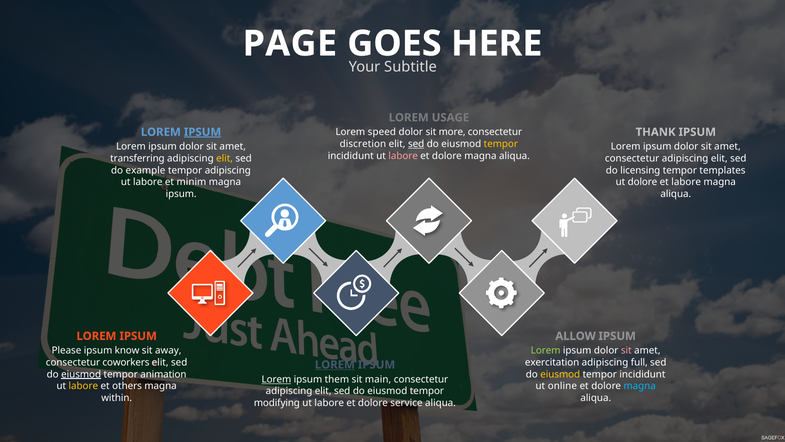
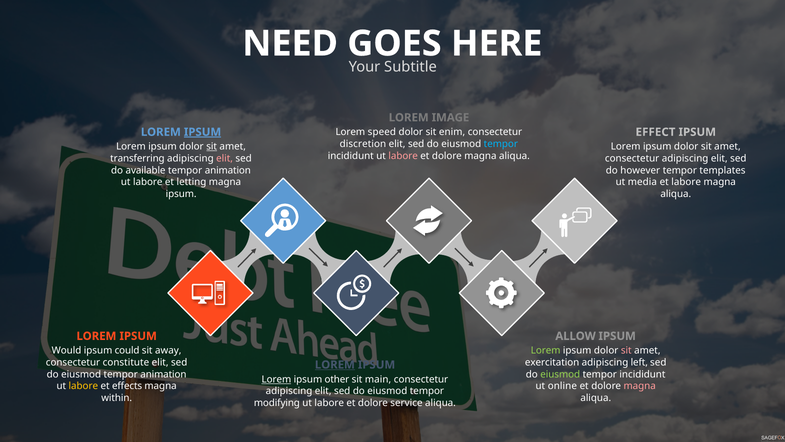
PAGE: PAGE -> NEED
USAGE: USAGE -> IMAGE
more: more -> enim
THANK: THANK -> EFFECT
sed at (416, 144) underline: present -> none
tempor at (501, 144) colour: yellow -> light blue
sit at (212, 147) underline: none -> present
elit at (225, 158) colour: yellow -> pink
example: example -> available
adipiscing at (228, 170): adipiscing -> animation
licensing: licensing -> however
minim: minim -> letting
ut dolore: dolore -> media
Please: Please -> Would
know: know -> could
coworkers: coworkers -> constitute
full: full -> left
eiusmod at (81, 374) underline: present -> none
eiusmod at (560, 374) colour: yellow -> light green
them: them -> other
others: others -> effects
magna at (640, 386) colour: light blue -> pink
